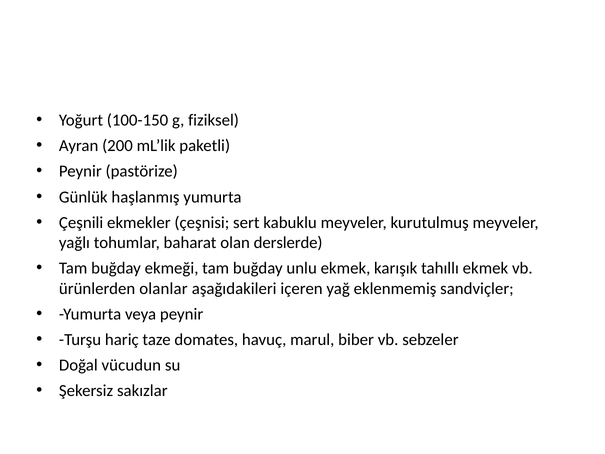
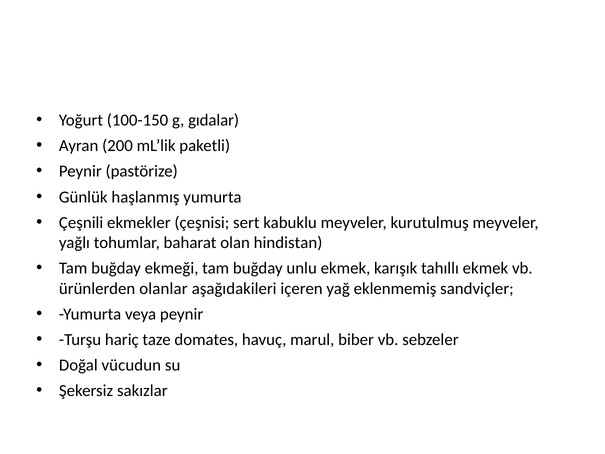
fiziksel: fiziksel -> gıdalar
derslerde: derslerde -> hindistan
